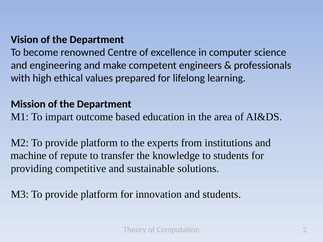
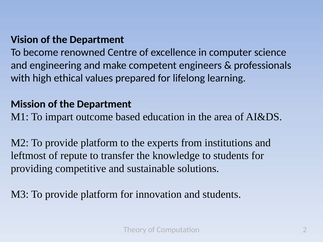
machine: machine -> leftmost
